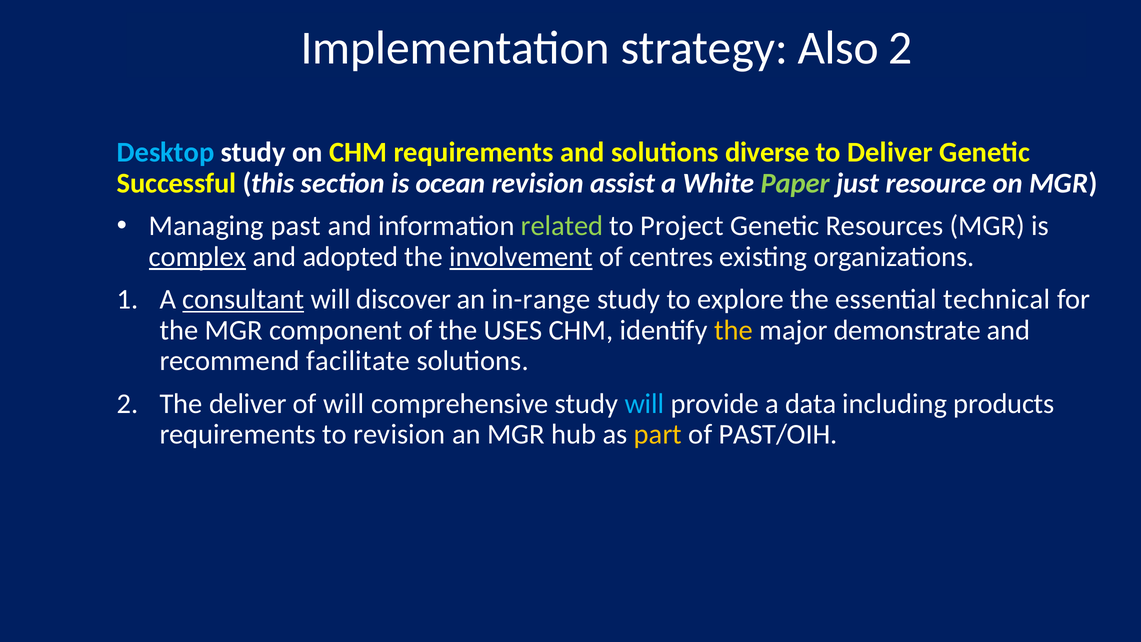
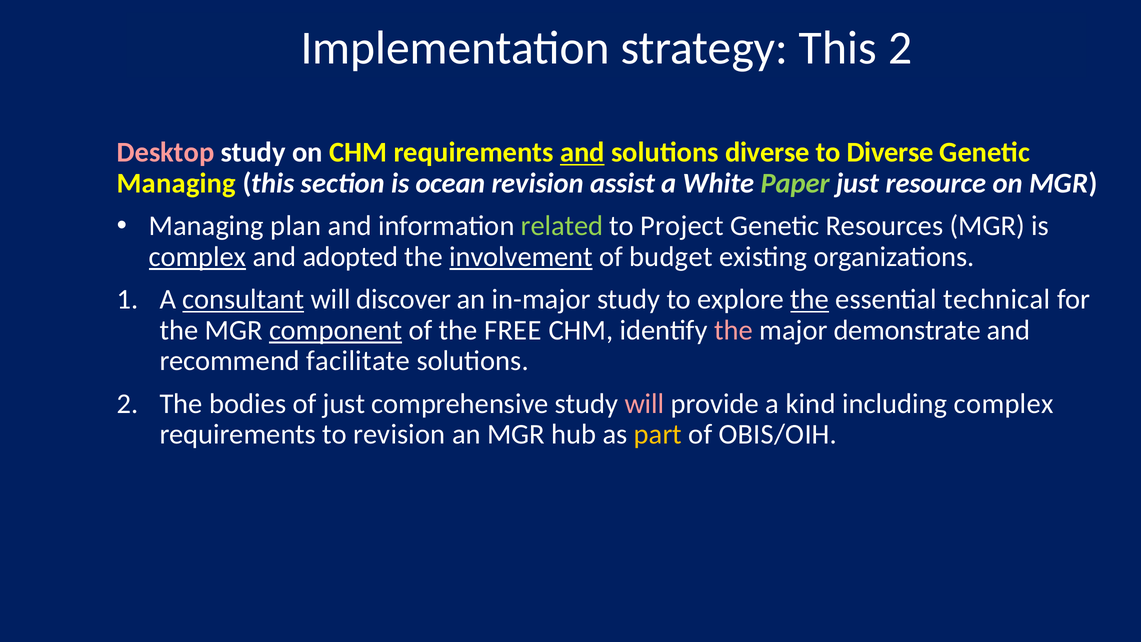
strategy Also: Also -> This
Desktop colour: light blue -> pink
and at (582, 152) underline: none -> present
to Deliver: Deliver -> Diverse
Successful at (177, 183): Successful -> Managing
past: past -> plan
centres: centres -> budget
in-range: in-range -> in-major
the at (810, 299) underline: none -> present
component underline: none -> present
USES: USES -> FREE
the at (733, 330) colour: yellow -> pink
The deliver: deliver -> bodies
of will: will -> just
will at (644, 404) colour: light blue -> pink
data: data -> kind
including products: products -> complex
PAST/OIH: PAST/OIH -> OBIS/OIH
